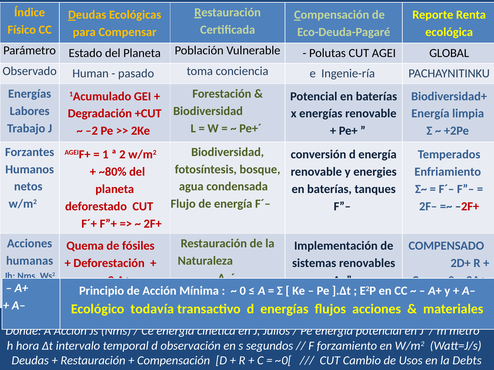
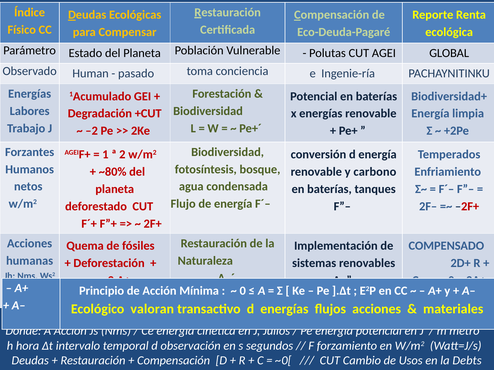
energies: energies -> carbono
todavía: todavía -> valoran
